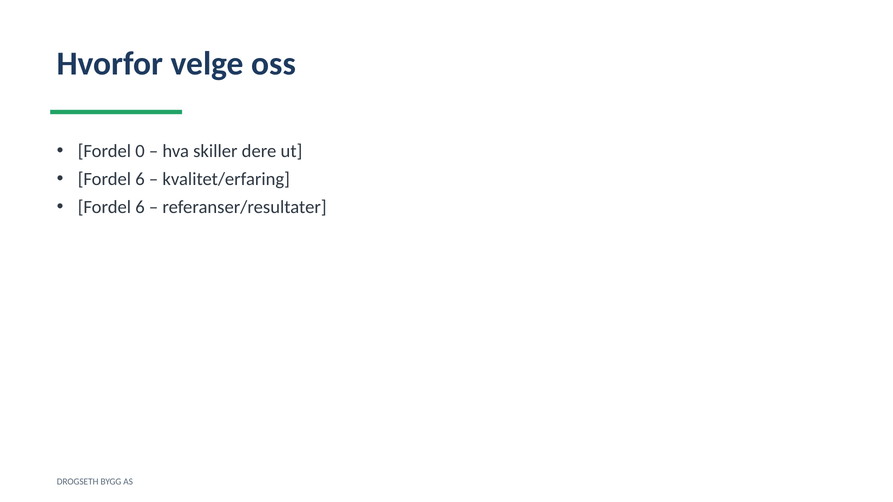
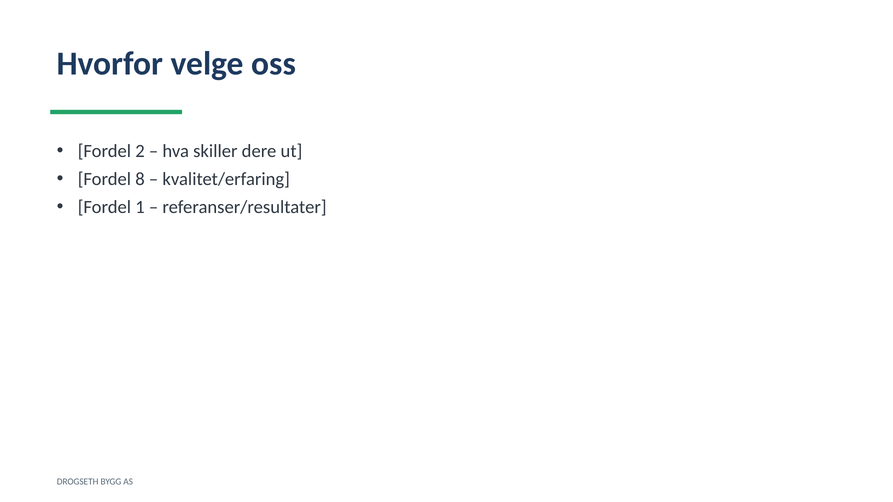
0: 0 -> 2
6 at (140, 179): 6 -> 8
6 at (140, 207): 6 -> 1
